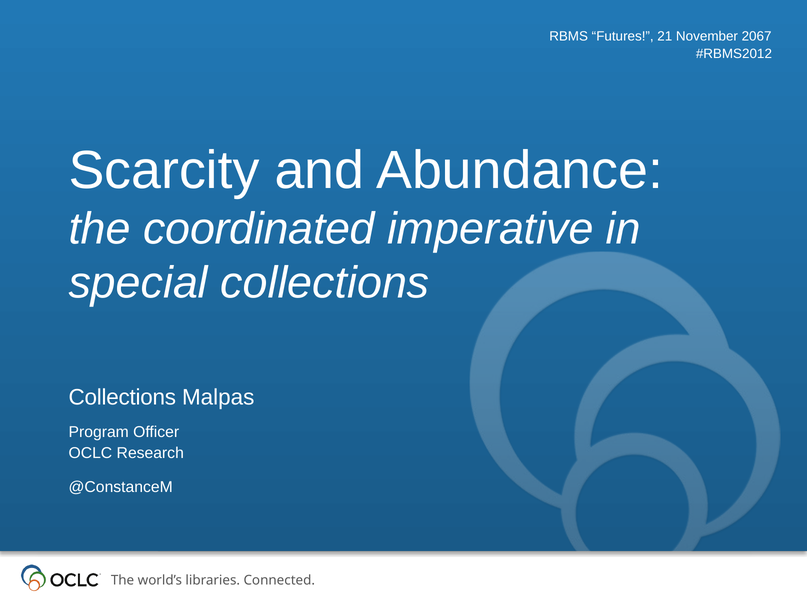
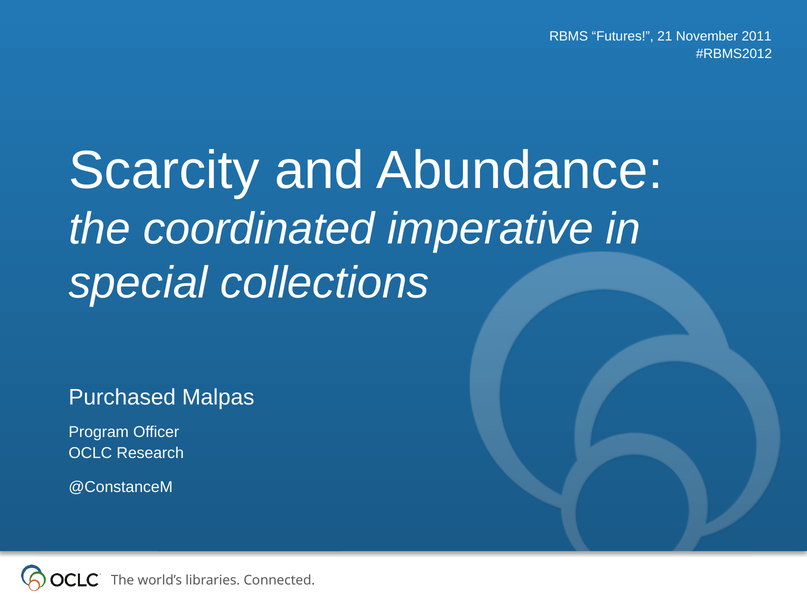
2067: 2067 -> 2011
Collections at (122, 397): Collections -> Purchased
